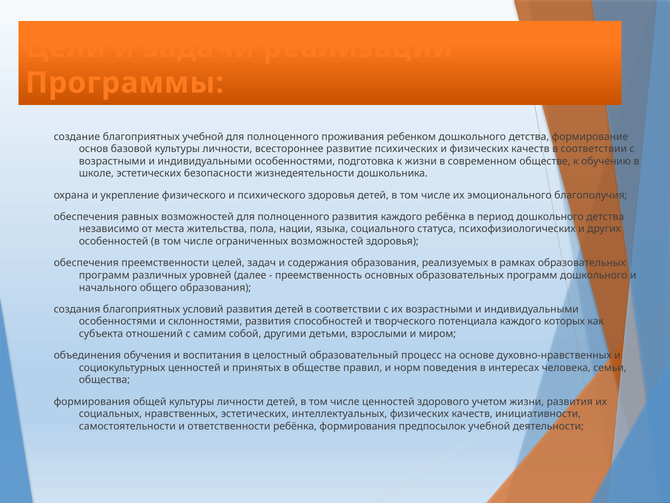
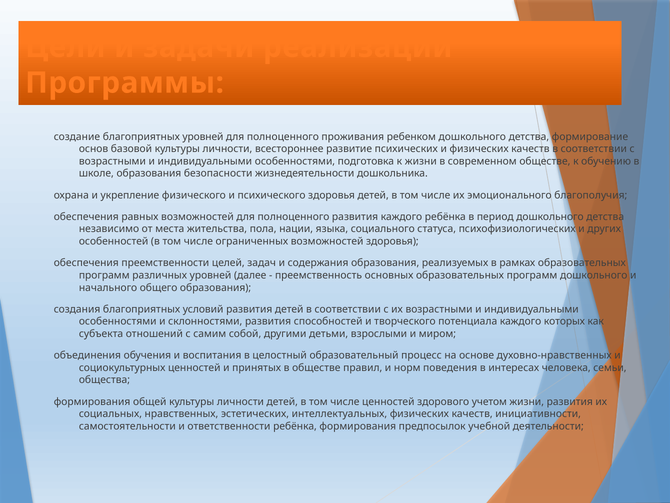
благоприятных учебной: учебной -> уровней
школе эстетических: эстетических -> образования
